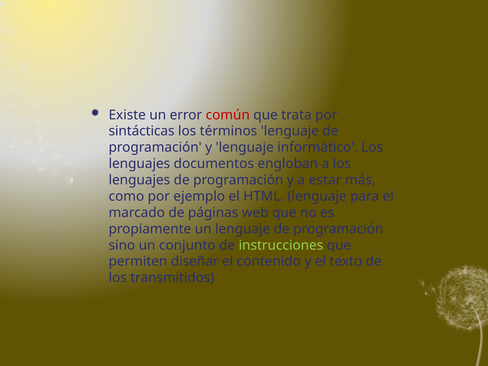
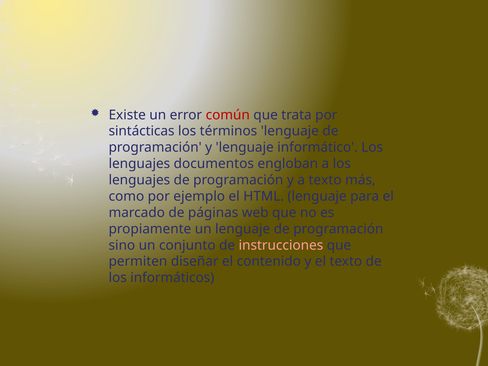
a estar: estar -> texto
instrucciones colour: light green -> pink
transmitidos: transmitidos -> informáticos
